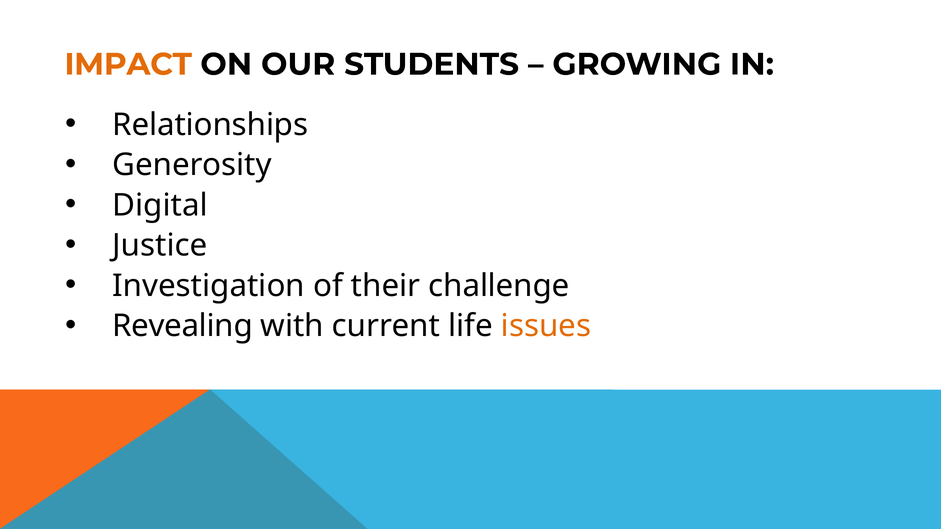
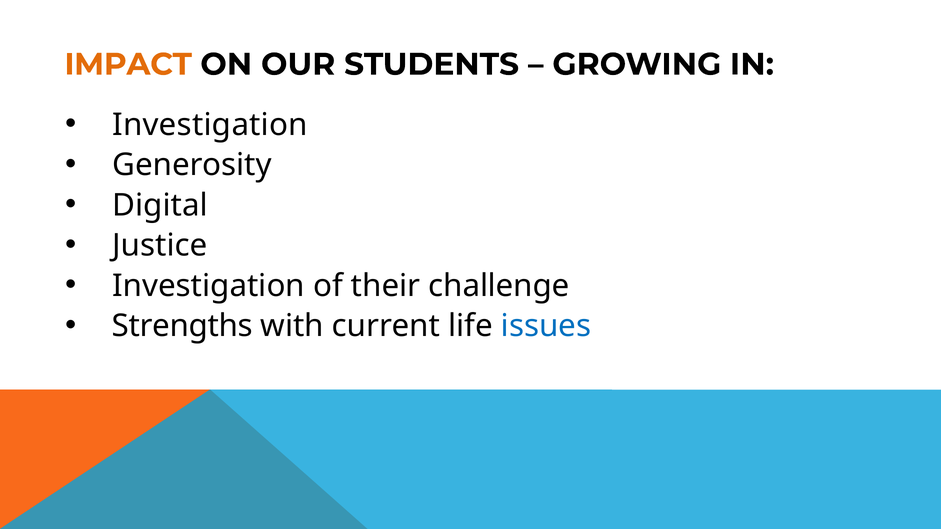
Relationships at (210, 125): Relationships -> Investigation
Revealing: Revealing -> Strengths
issues colour: orange -> blue
